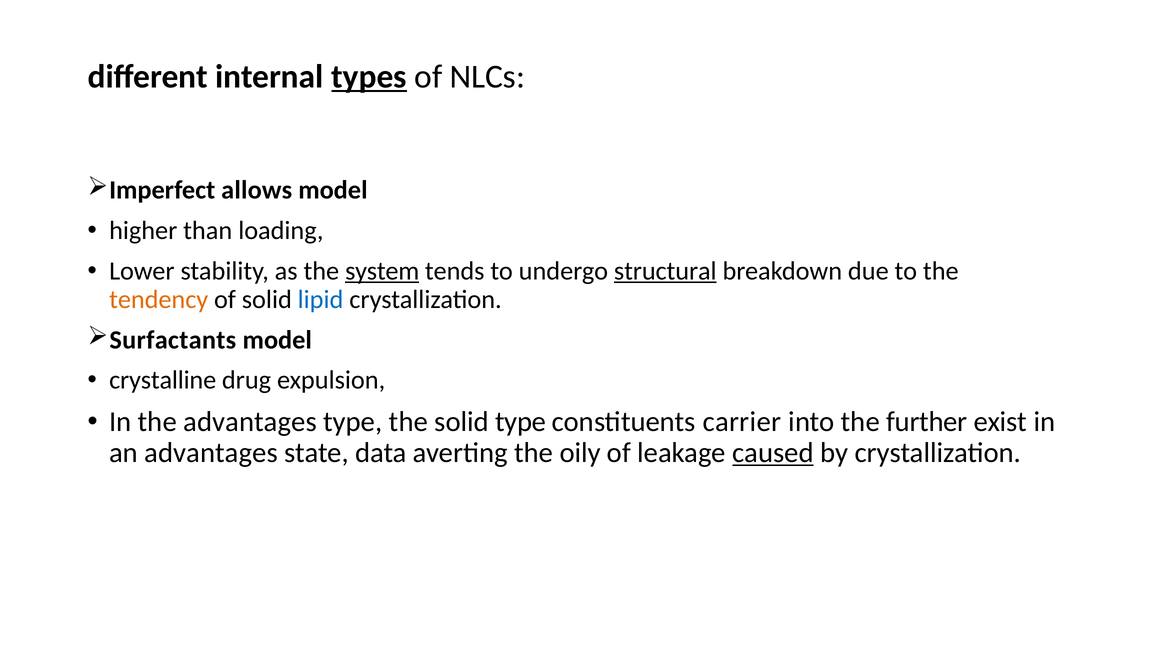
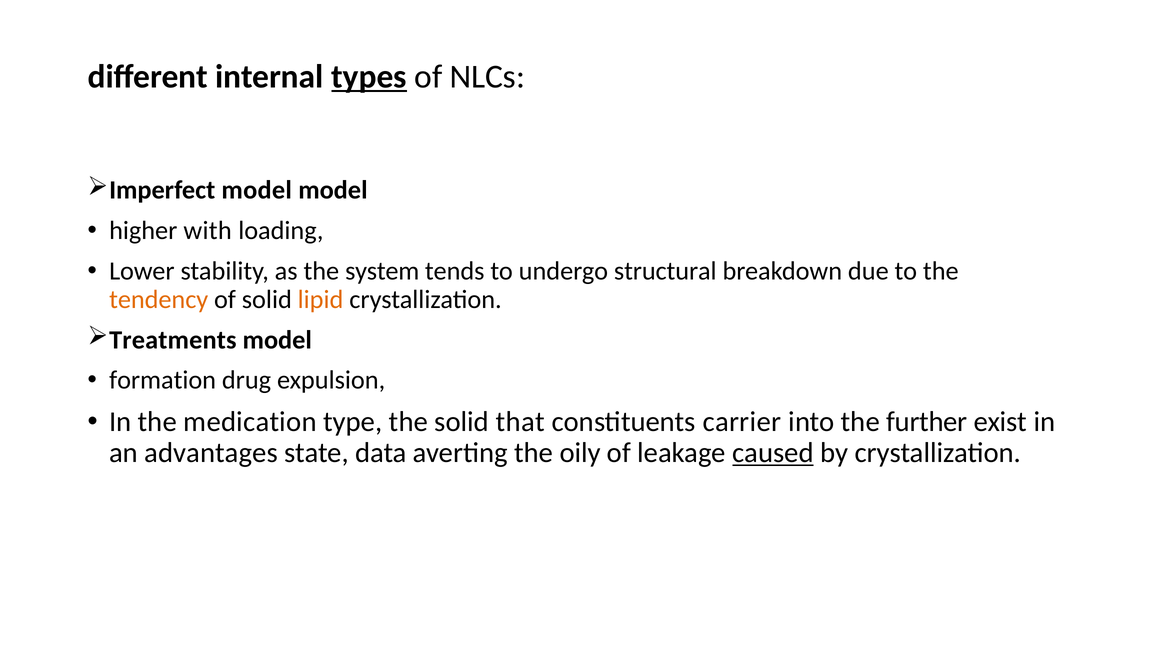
Imperfect allows: allows -> model
than: than -> with
system underline: present -> none
structural underline: present -> none
lipid colour: blue -> orange
Surfactants: Surfactants -> Treatments
crystalline: crystalline -> formation
the advantages: advantages -> medication
solid type: type -> that
